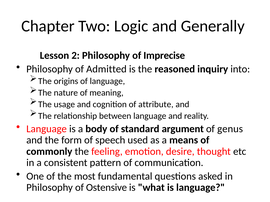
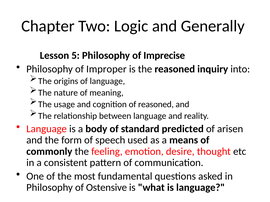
2: 2 -> 5
Admitted: Admitted -> Improper
of attribute: attribute -> reasoned
argument: argument -> predicted
genus: genus -> arisen
